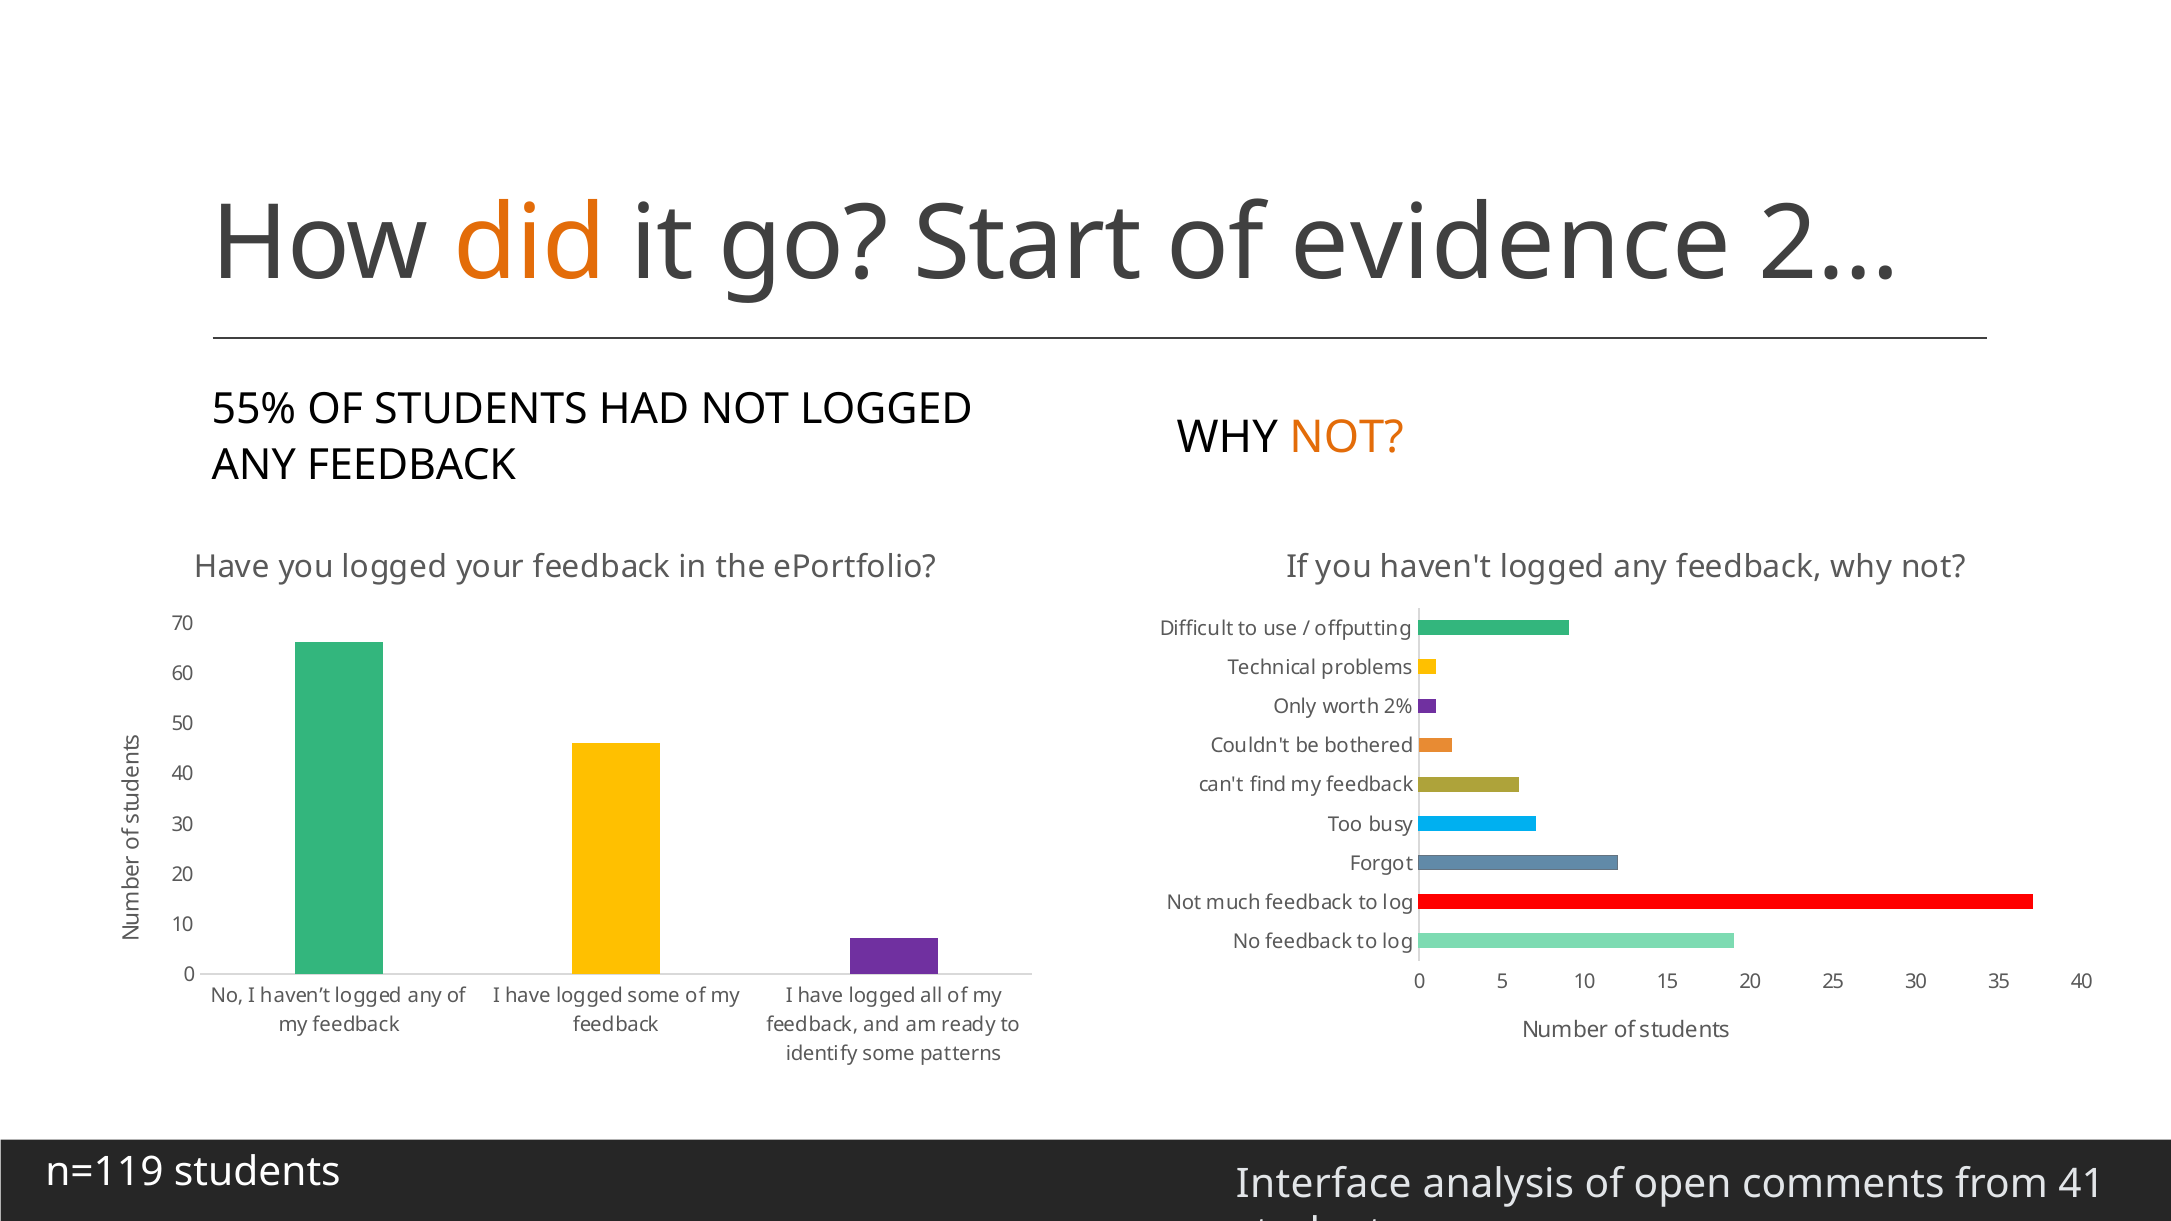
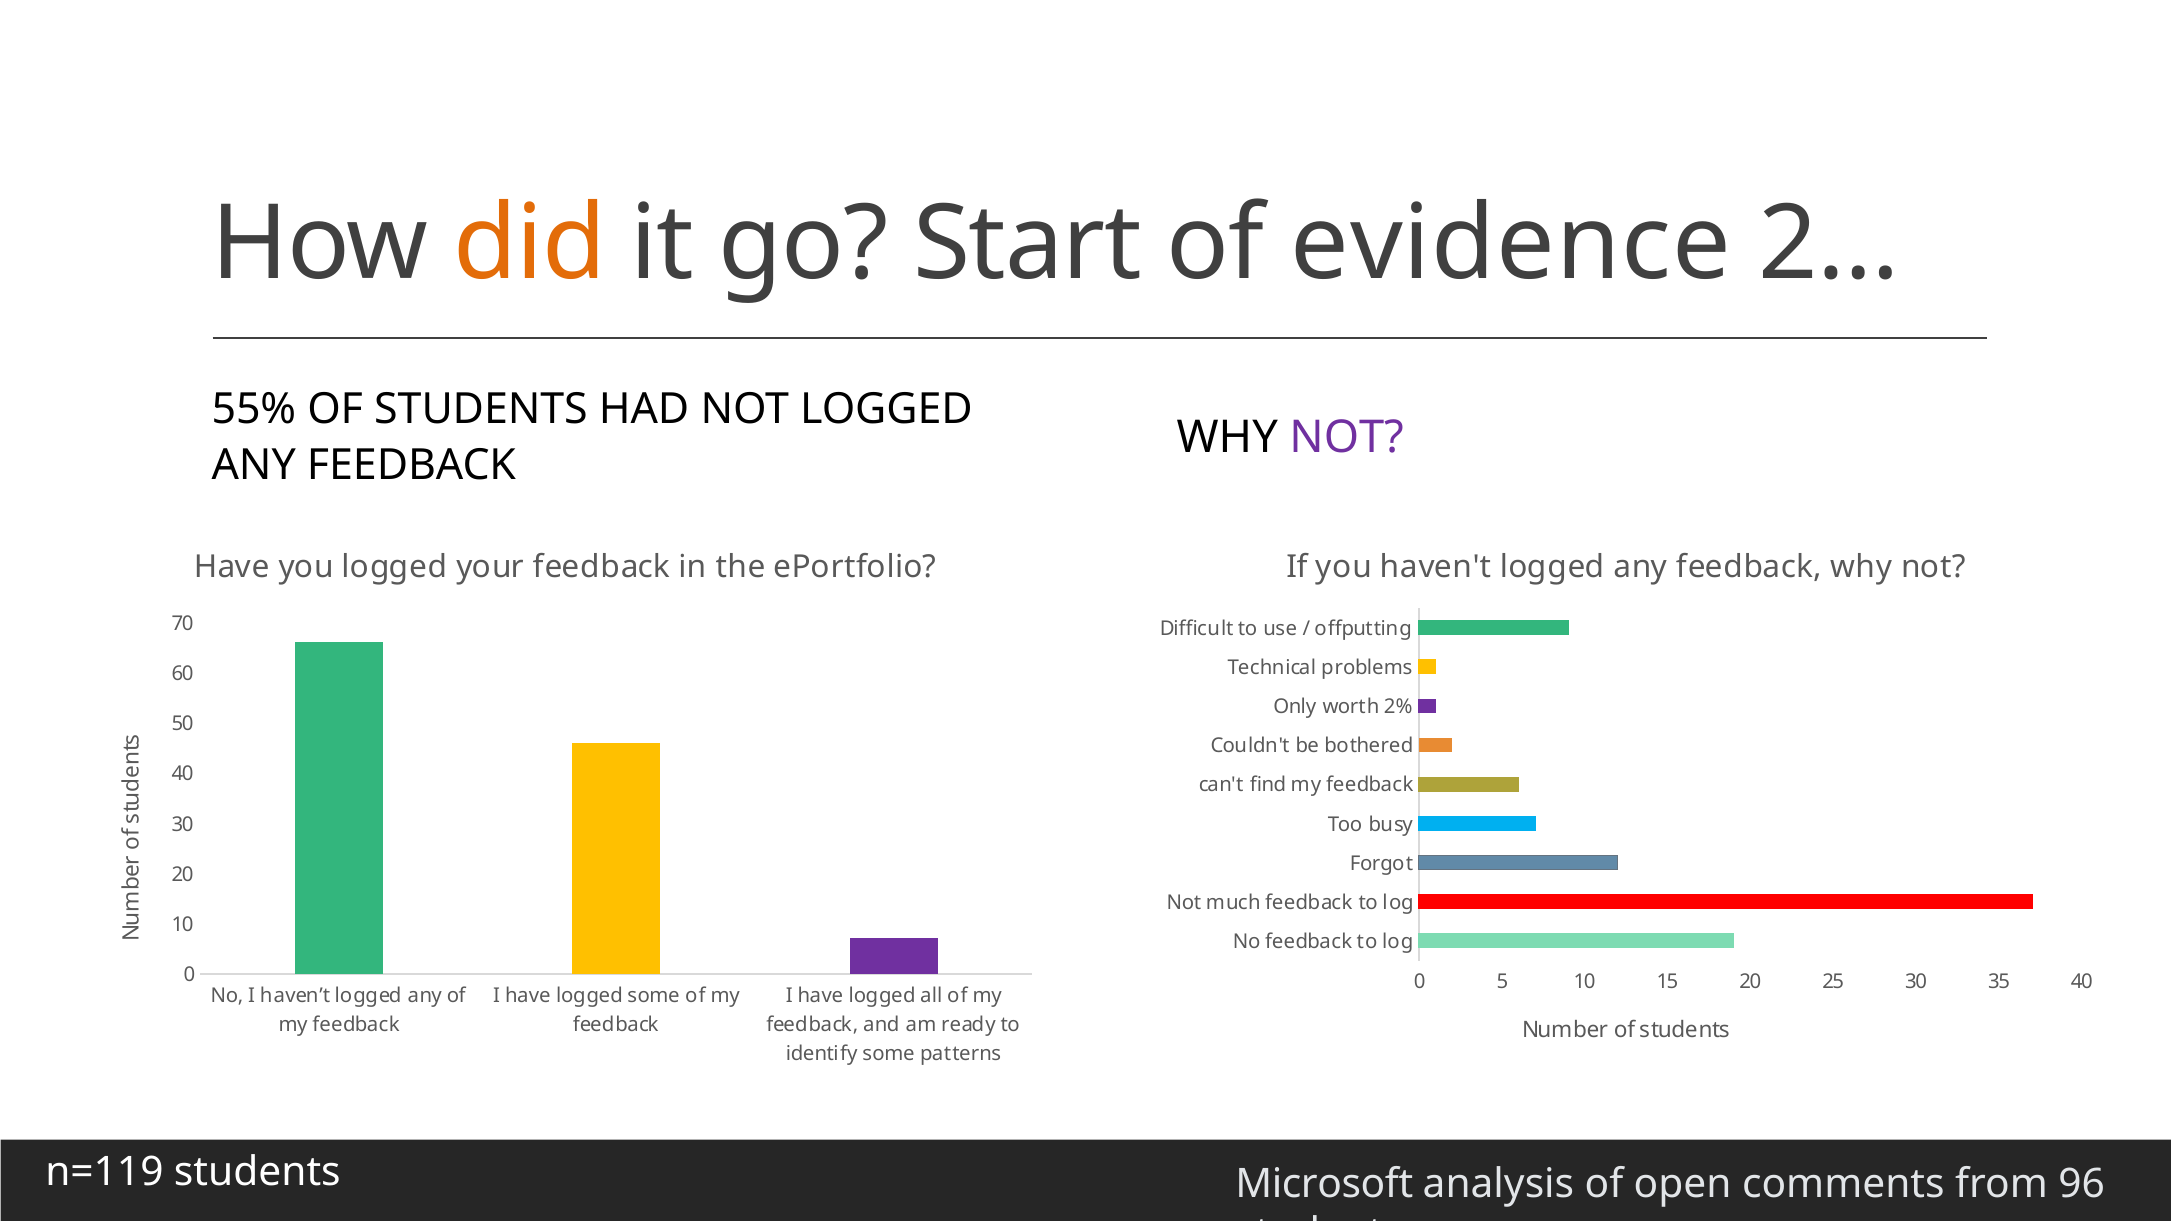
NOT at (1347, 438) colour: orange -> purple
Interface: Interface -> Microsoft
41: 41 -> 96
